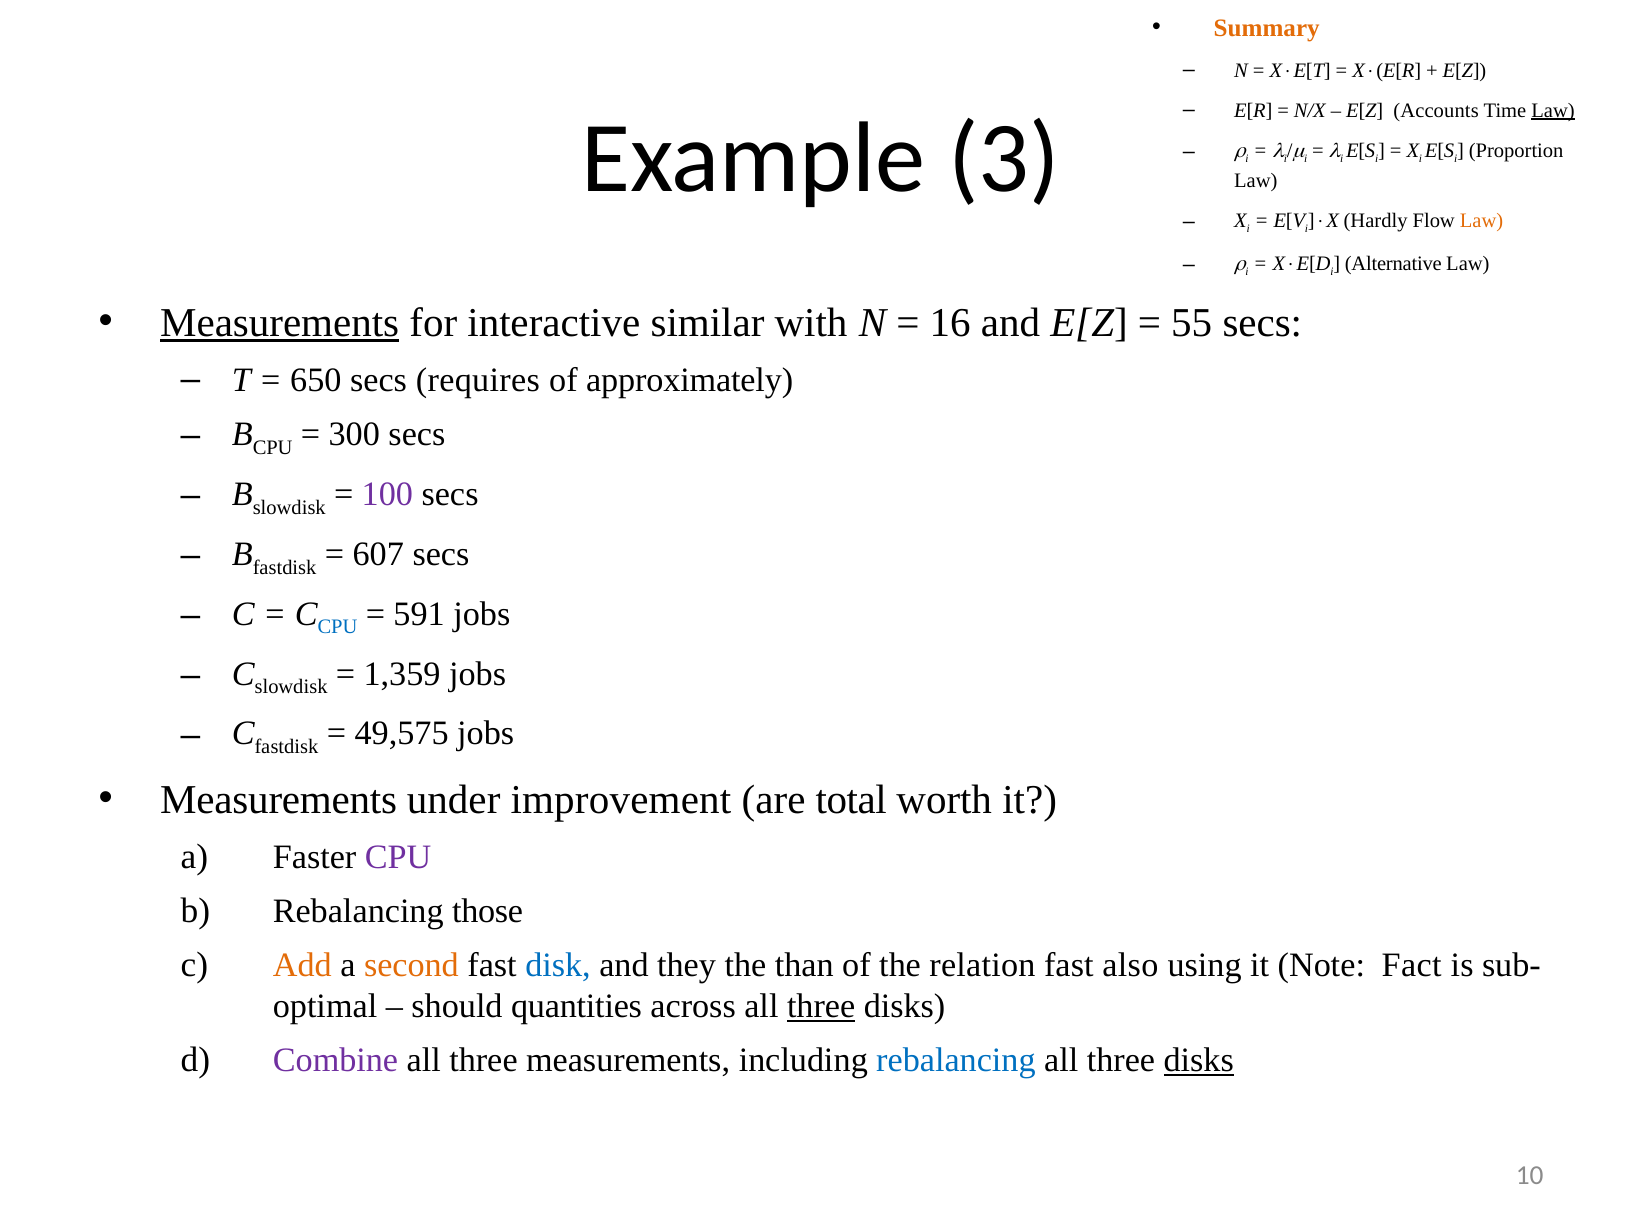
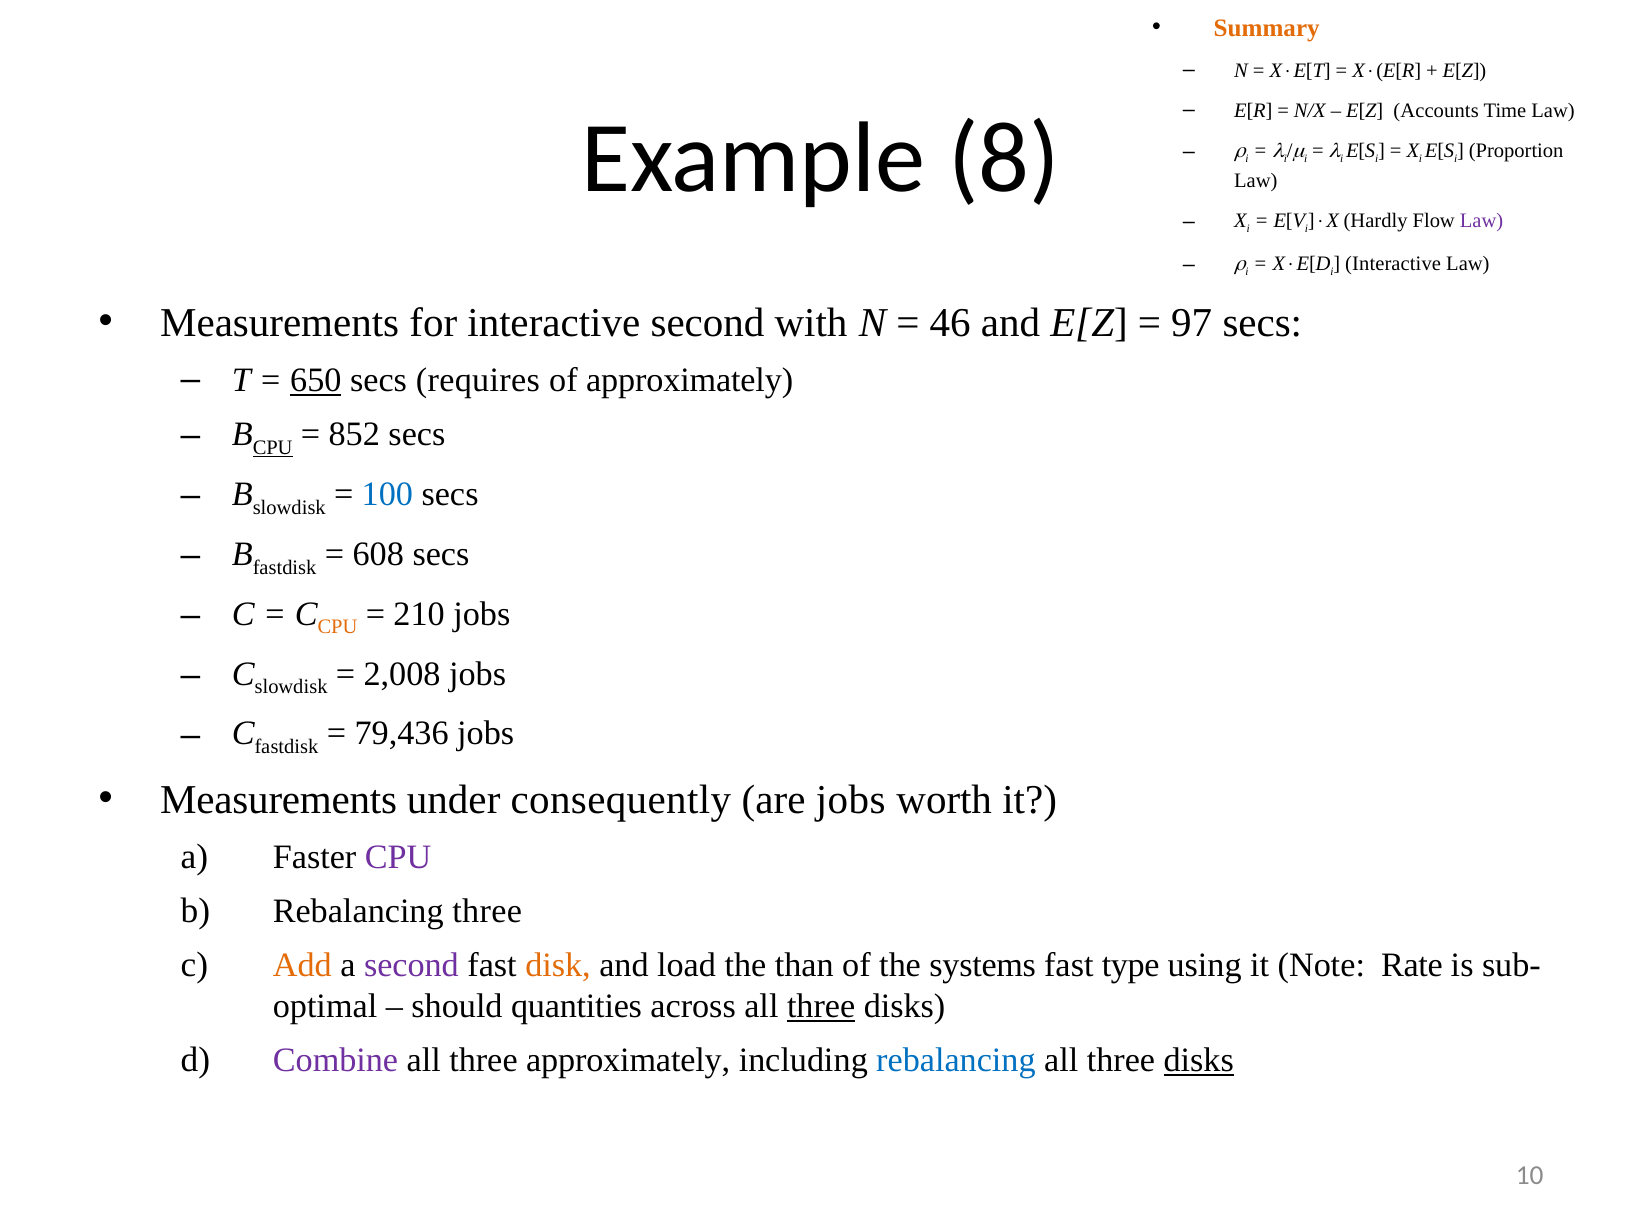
Law at (1553, 110) underline: present -> none
3: 3 -> 8
Law at (1482, 221) colour: orange -> purple
Alternative at (1393, 264): Alternative -> Interactive
Measurements at (280, 323) underline: present -> none
interactive similar: similar -> second
16: 16 -> 46
55: 55 -> 97
650 underline: none -> present
CPU at (273, 448) underline: none -> present
300: 300 -> 852
100 colour: purple -> blue
607: 607 -> 608
CPU at (338, 627) colour: blue -> orange
591: 591 -> 210
1,359: 1,359 -> 2,008
49,575: 49,575 -> 79,436
improvement: improvement -> consequently
are total: total -> jobs
Rebalancing those: those -> three
second at (411, 966) colour: orange -> purple
disk colour: blue -> orange
they: they -> load
relation: relation -> systems
also: also -> type
Fact: Fact -> Rate
three measurements: measurements -> approximately
